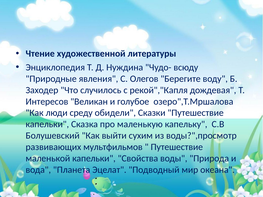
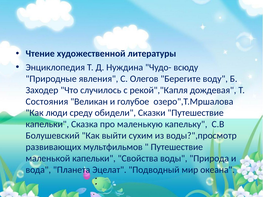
Интересов: Интересов -> Состояния
